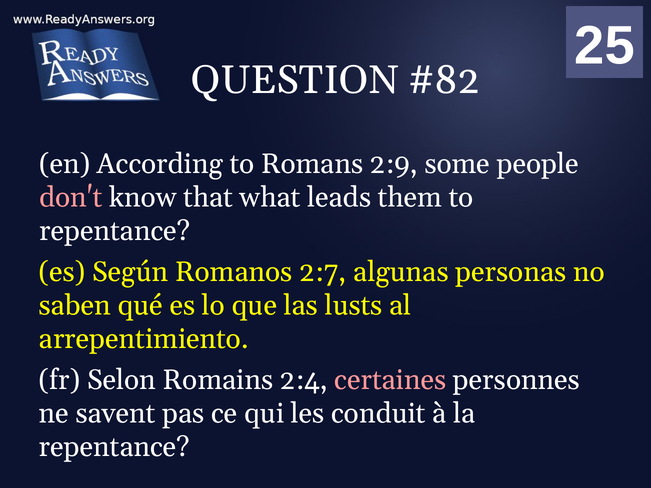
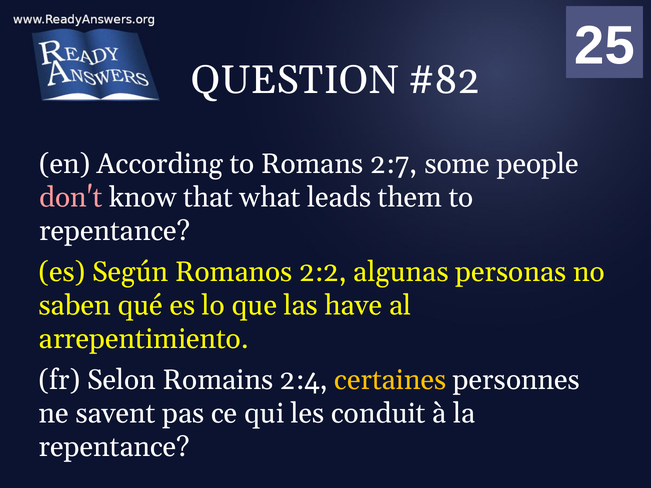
2:9: 2:9 -> 2:7
2:7: 2:7 -> 2:2
lusts: lusts -> have
certaines colour: pink -> yellow
